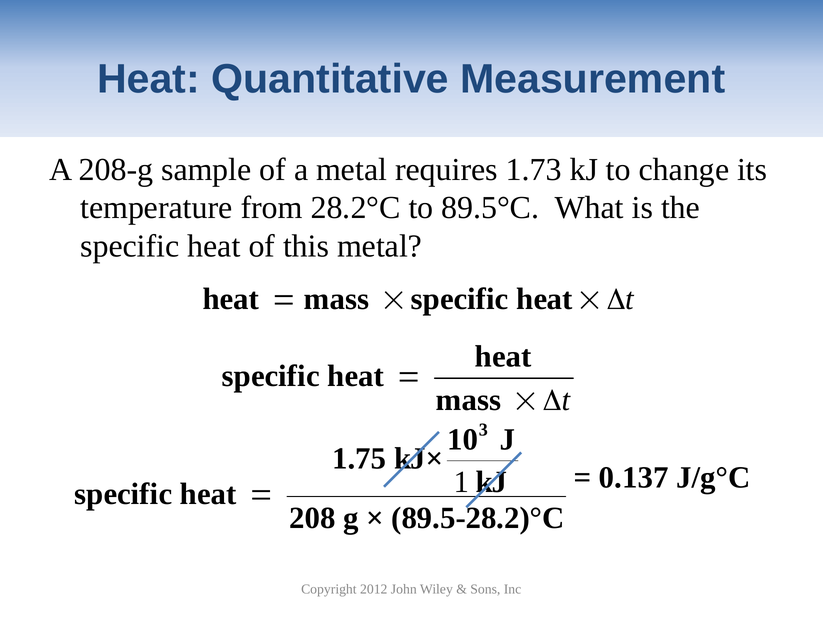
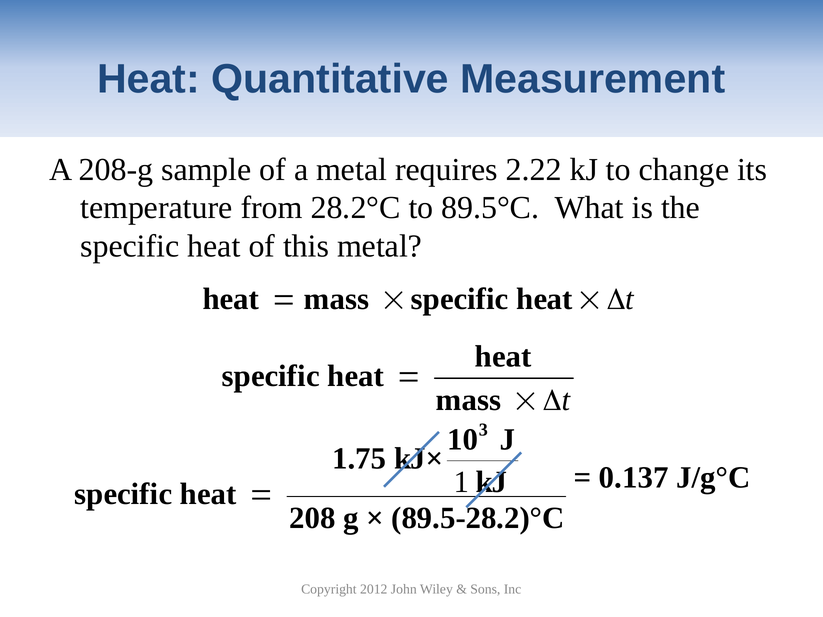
1.73: 1.73 -> 2.22
